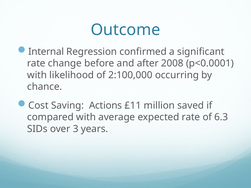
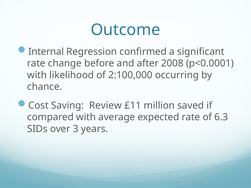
Actions: Actions -> Review
